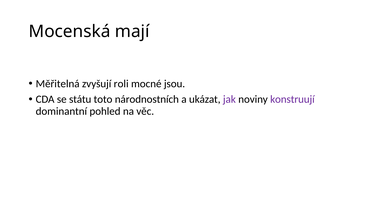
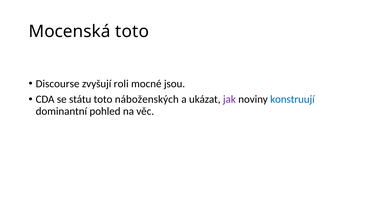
Mocenská mají: mají -> toto
Měřitelná: Měřitelná -> Discourse
národnostních: národnostních -> náboženských
konstruují colour: purple -> blue
